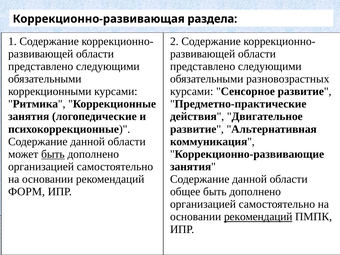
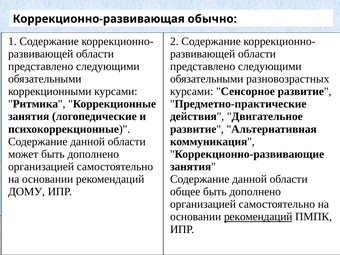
раздела: раздела -> обычно
быть at (53, 154) underline: present -> none
ФОРМ: ФОРМ -> ДОМУ
